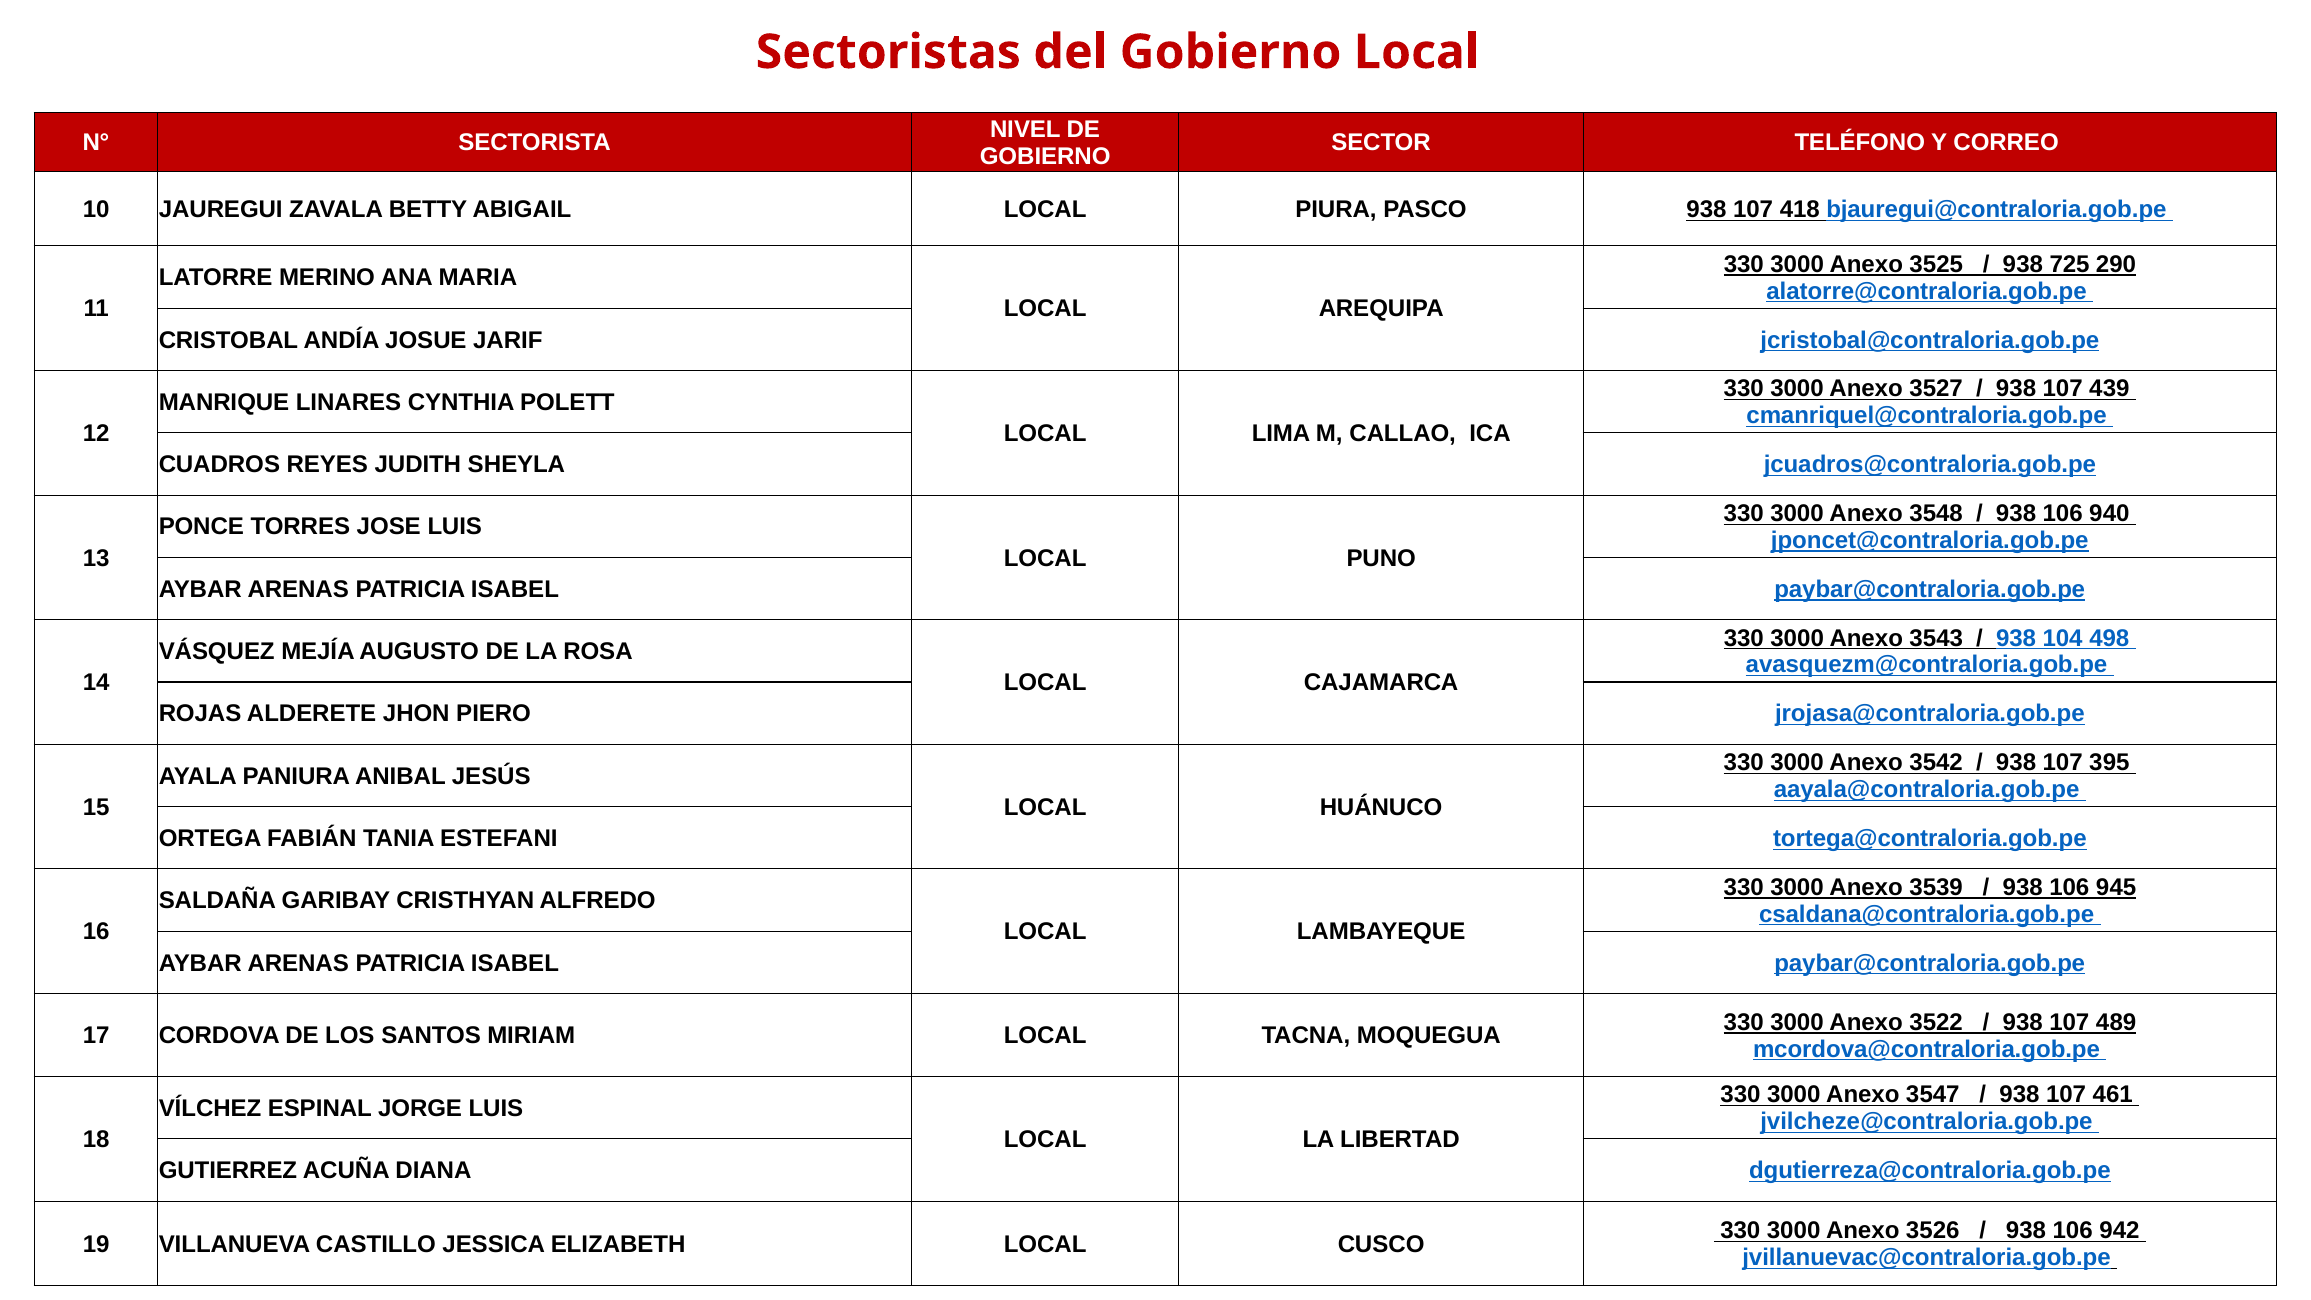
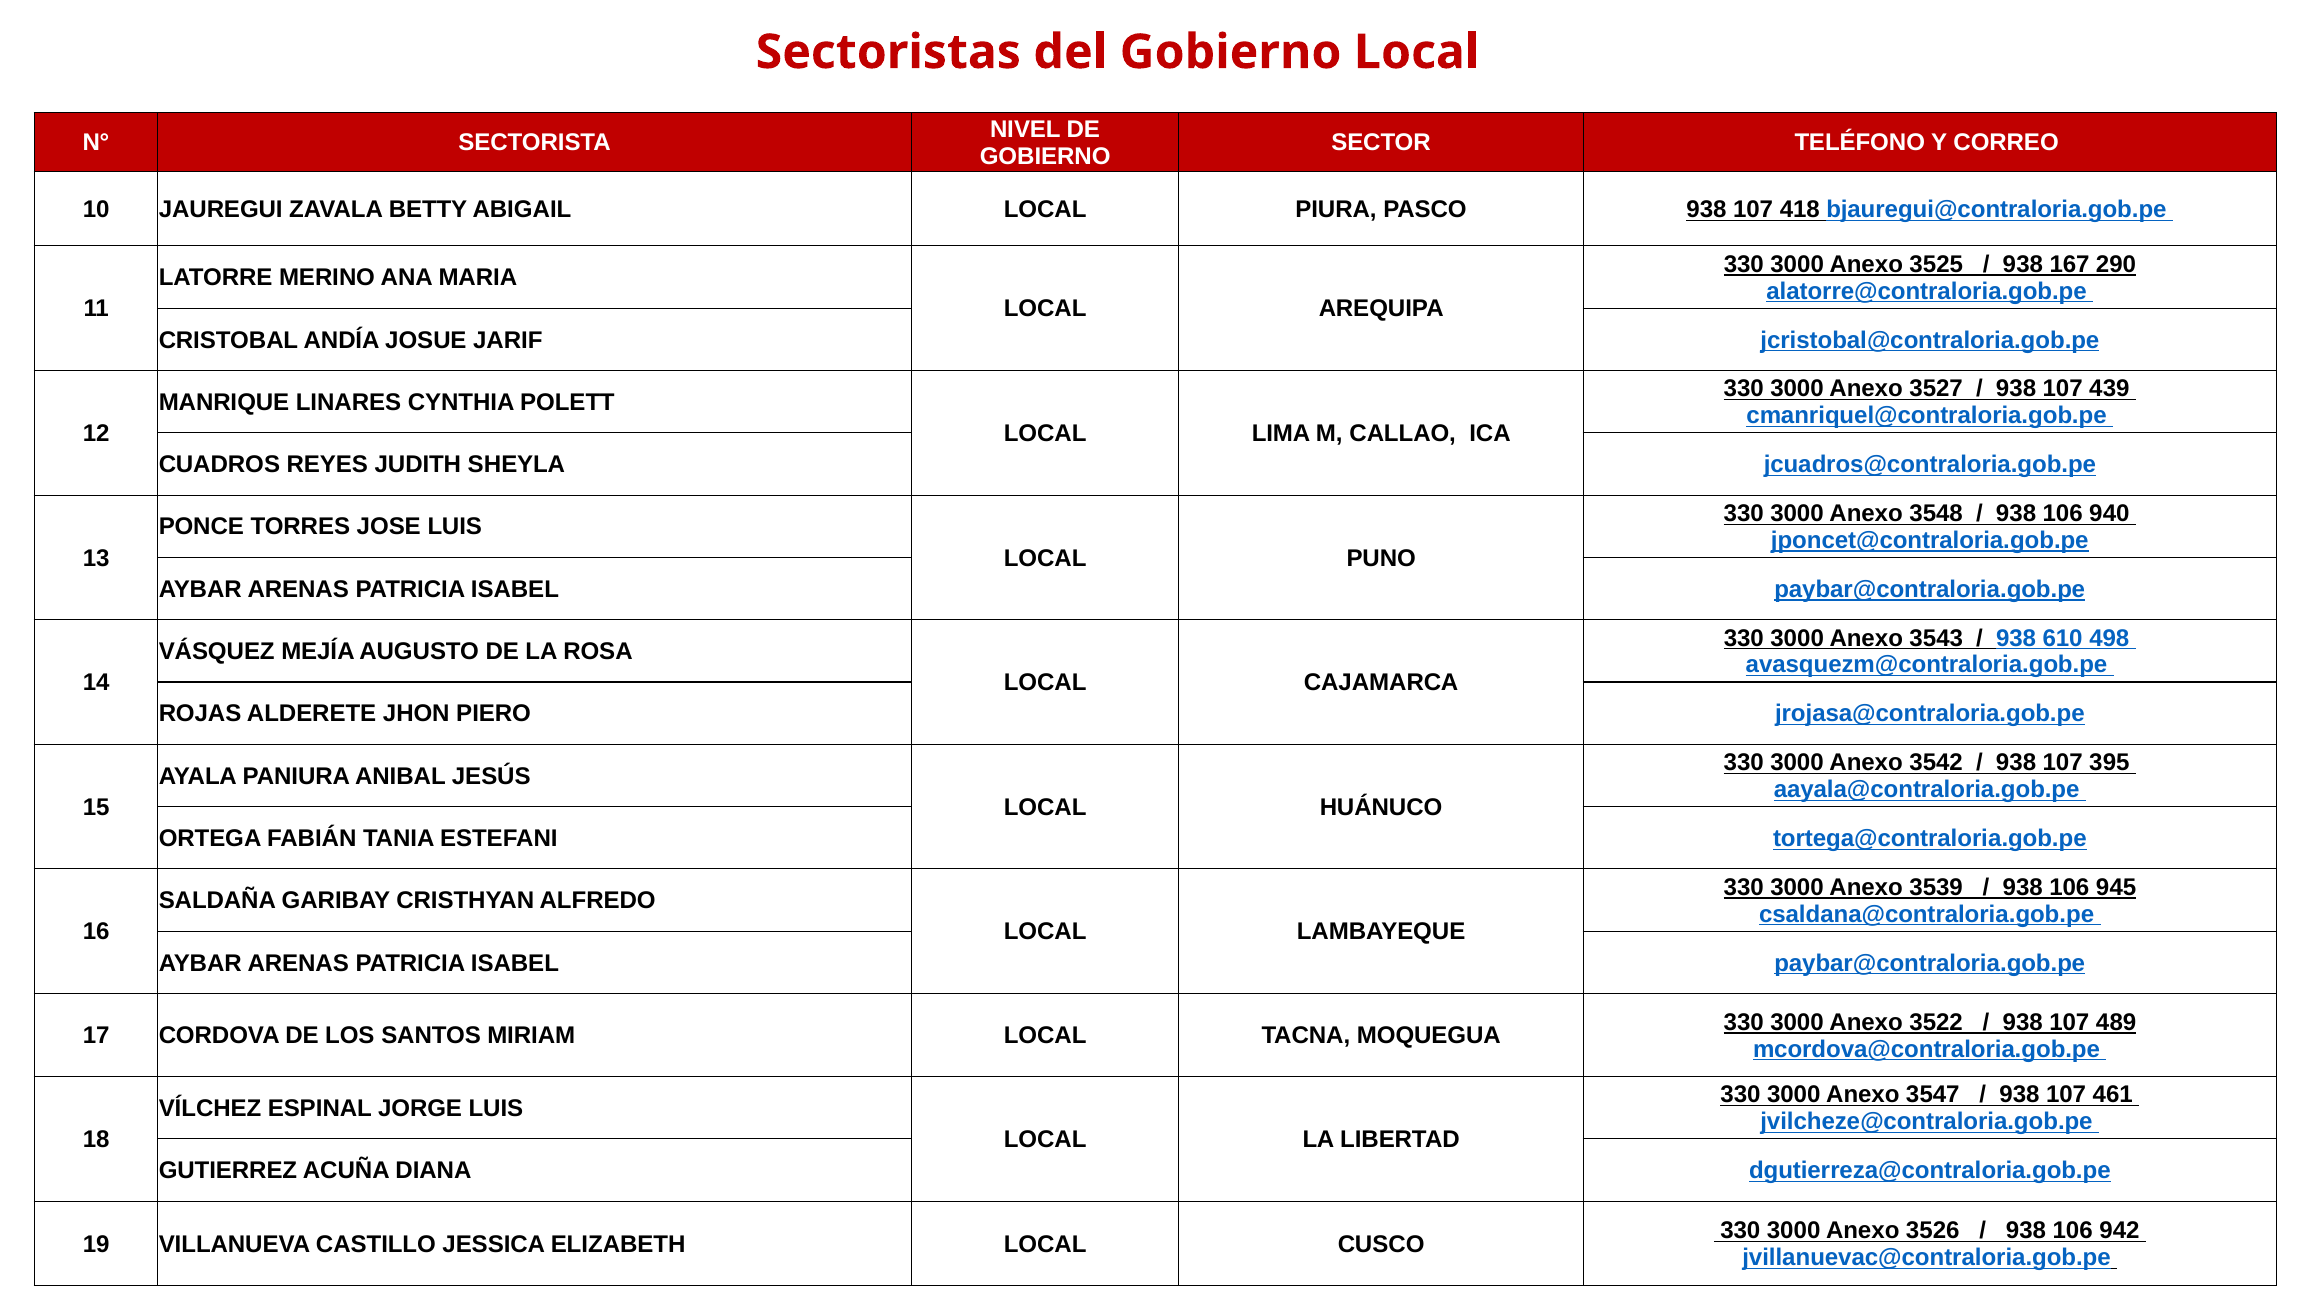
725: 725 -> 167
104: 104 -> 610
